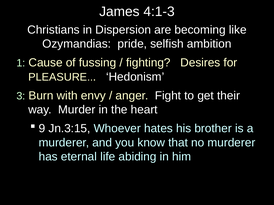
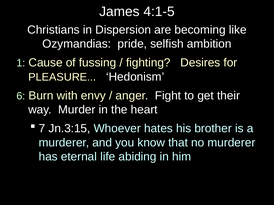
4:1-3: 4:1-3 -> 4:1-5
3: 3 -> 6
9: 9 -> 7
